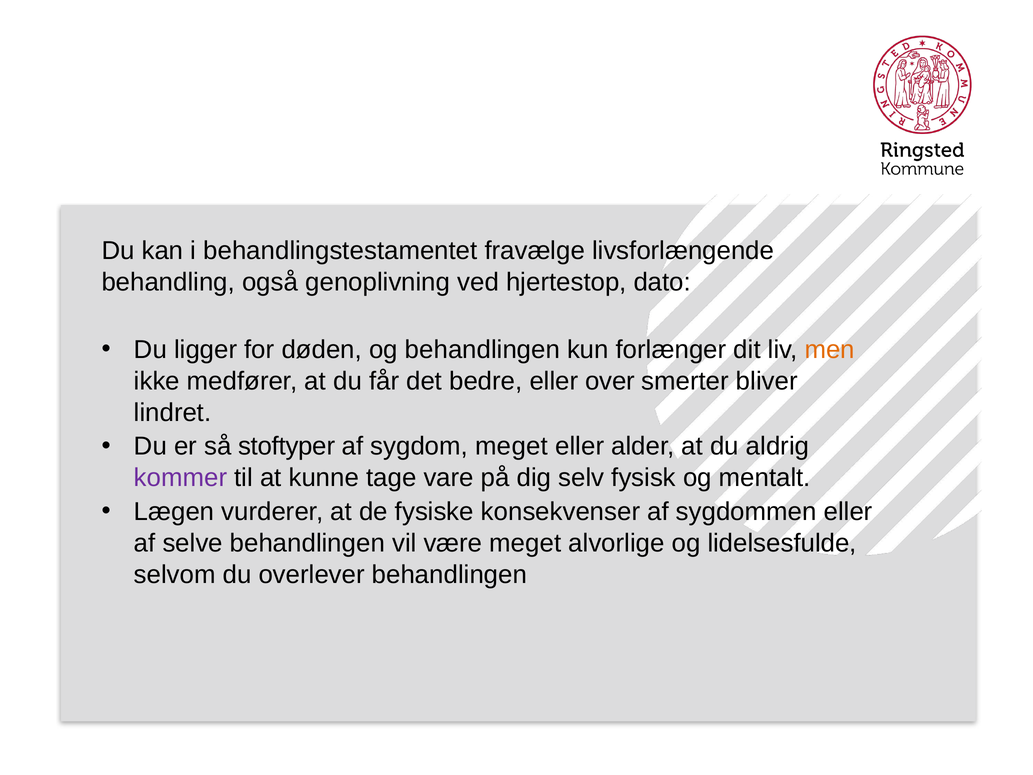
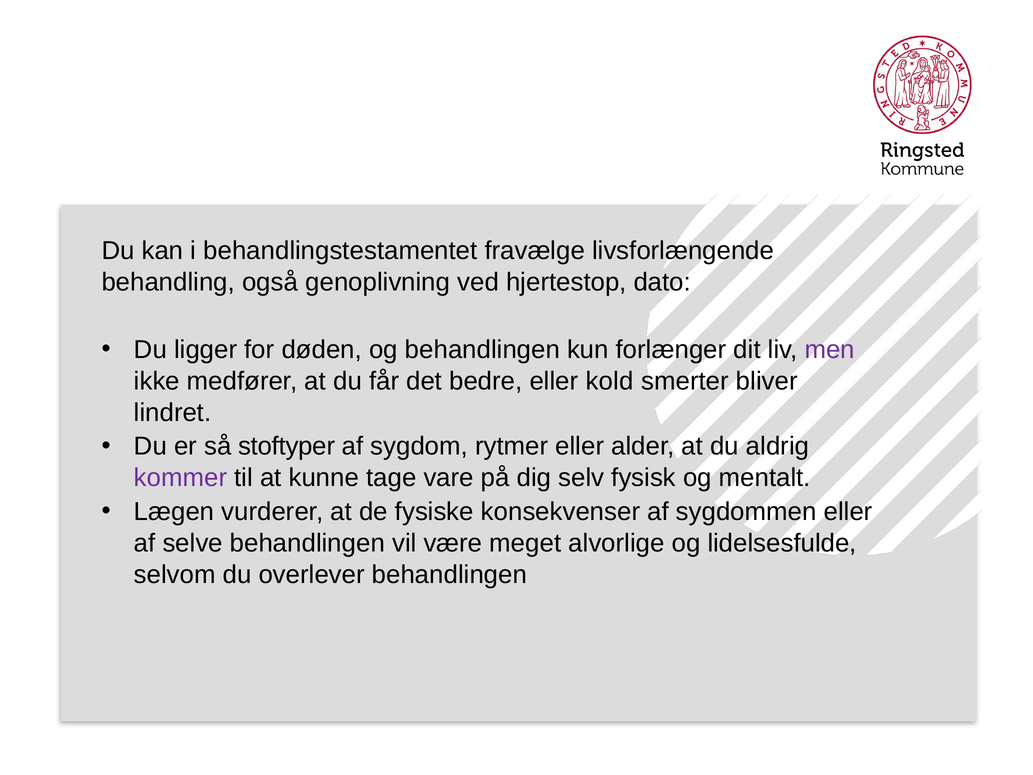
men colour: orange -> purple
over: over -> kold
sygdom meget: meget -> rytmer
